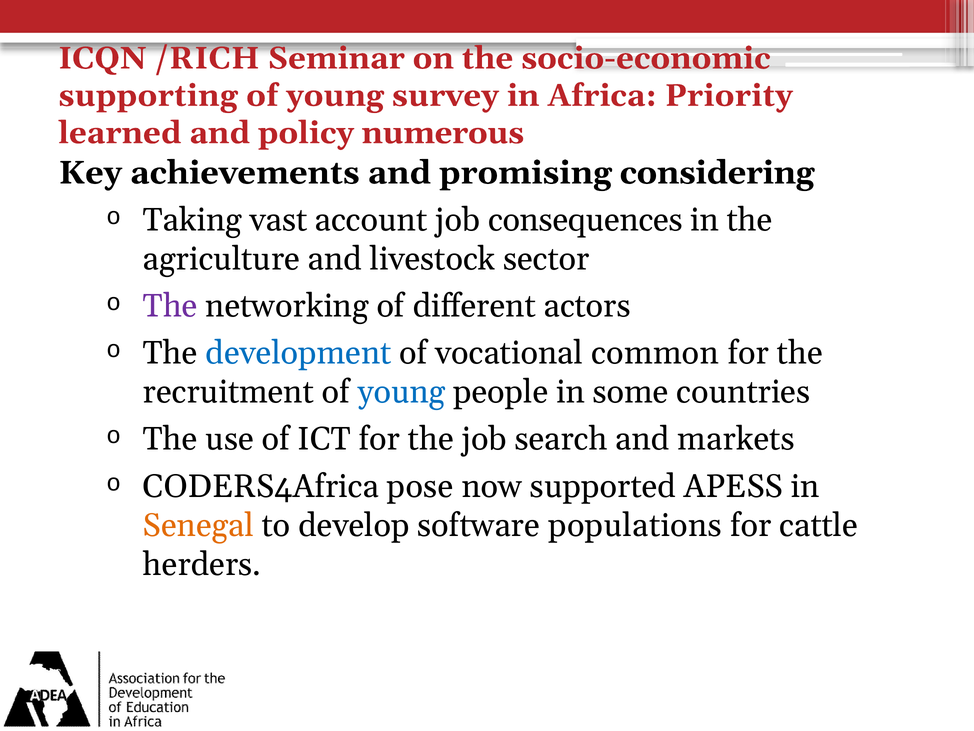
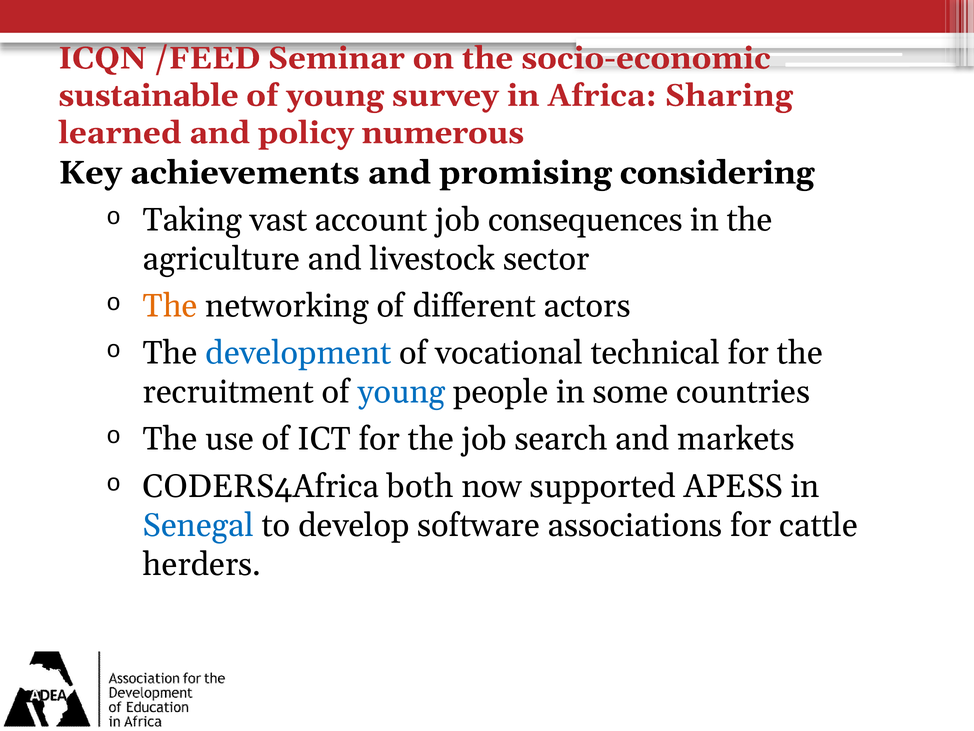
/RICH: /RICH -> /FEED
supporting: supporting -> sustainable
Priority: Priority -> Sharing
The at (170, 306) colour: purple -> orange
common: common -> technical
pose: pose -> both
Senegal colour: orange -> blue
populations: populations -> associations
